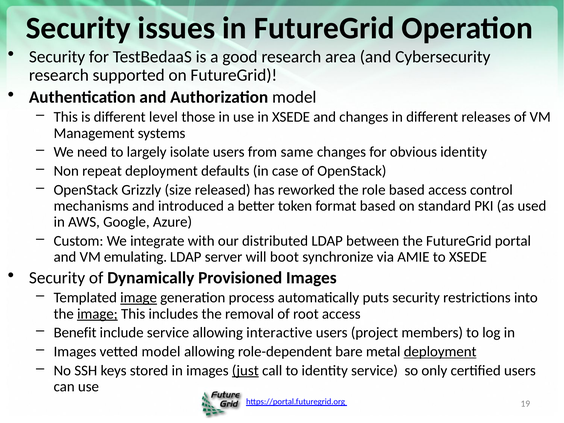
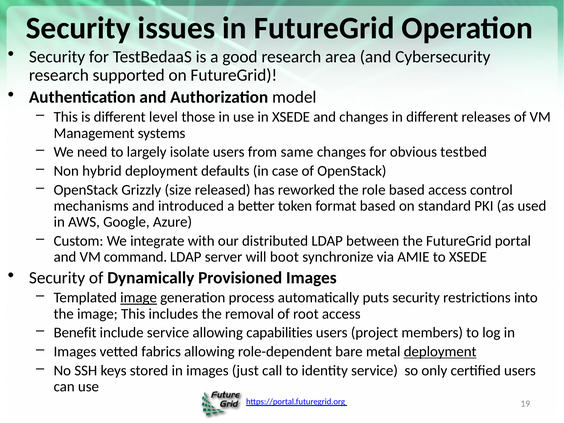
obvious identity: identity -> testbed
repeat: repeat -> hybrid
emulating: emulating -> command
image at (97, 314) underline: present -> none
interactive: interactive -> capabilities
vetted model: model -> fabrics
just underline: present -> none
